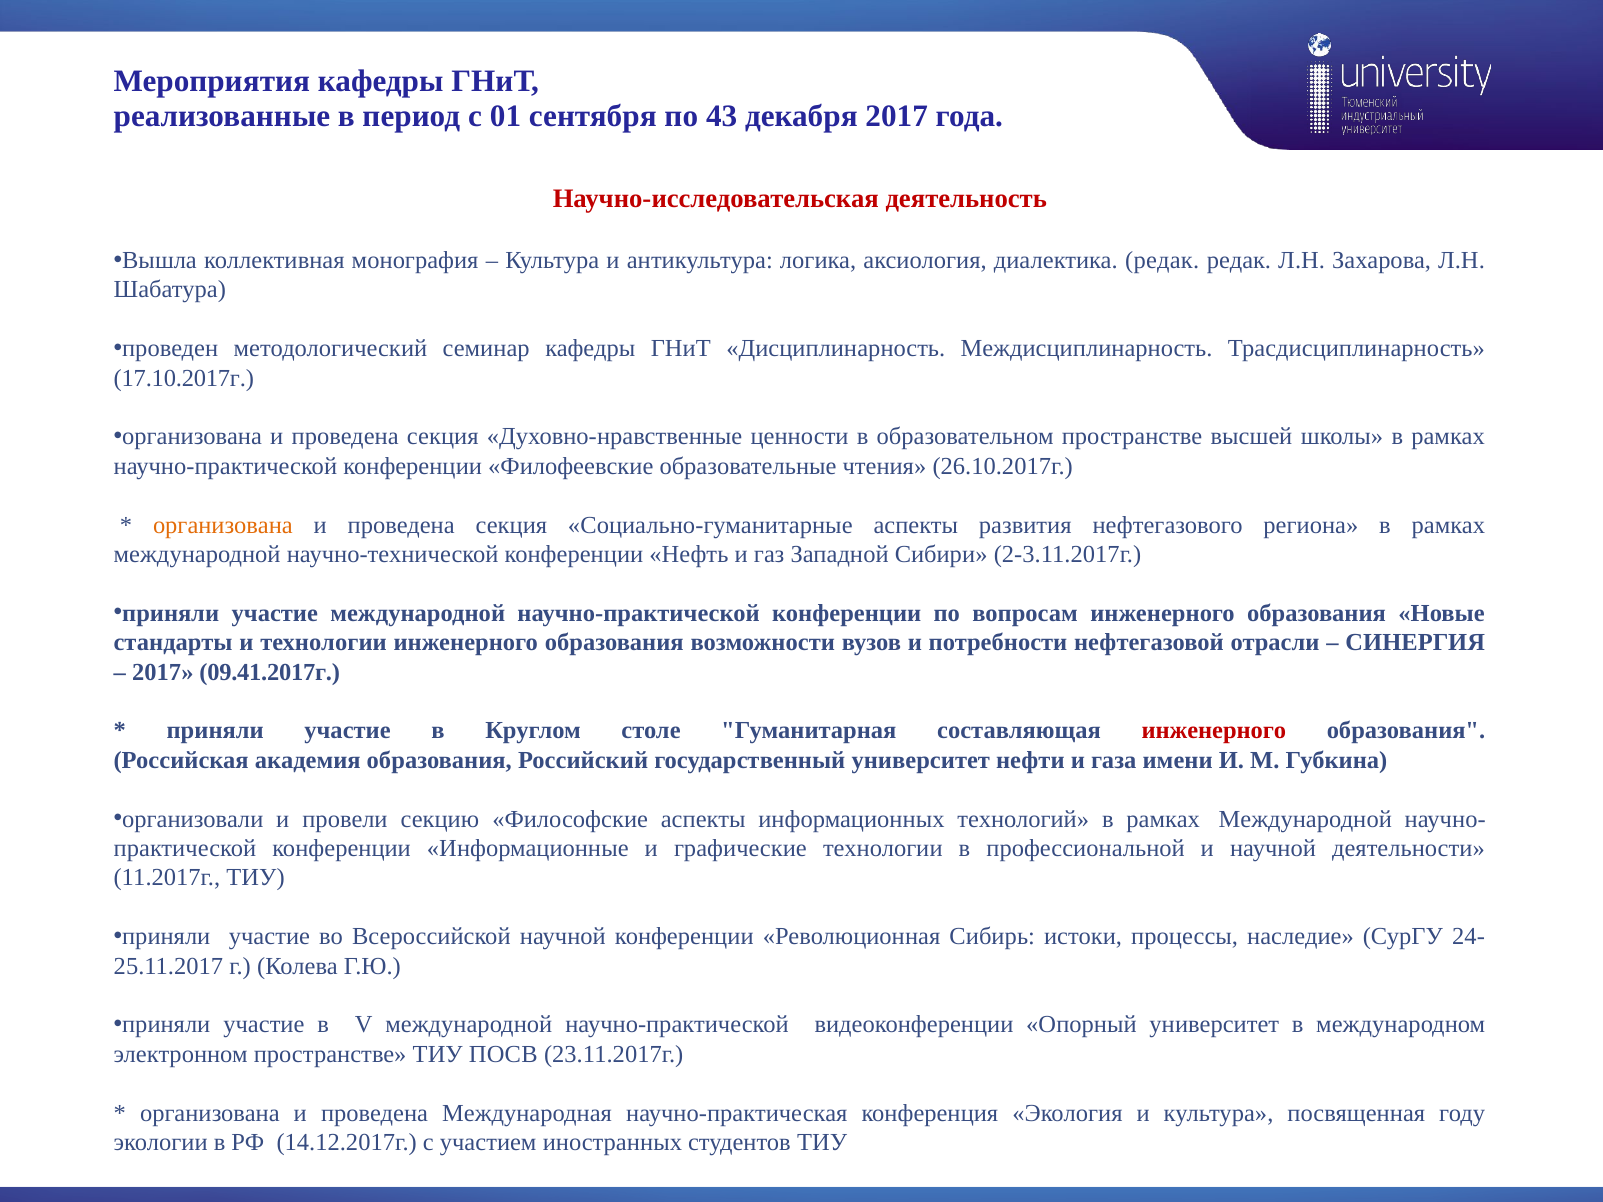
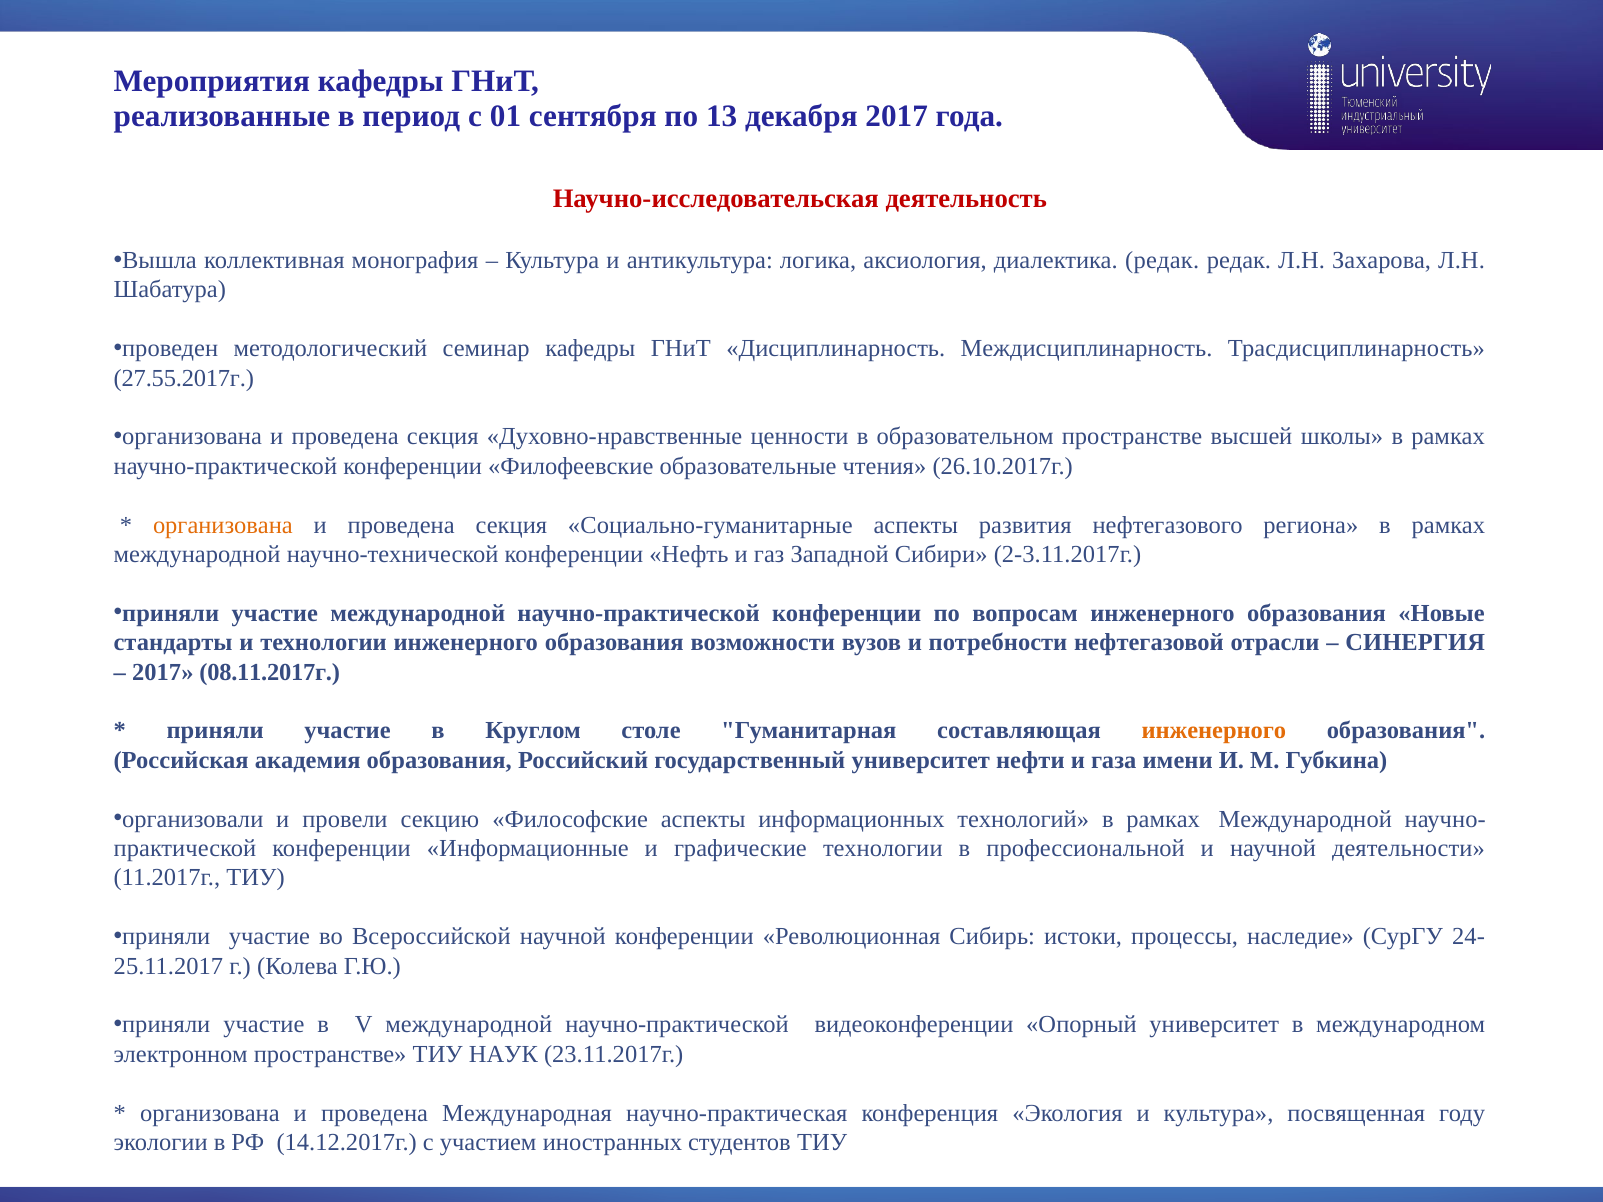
43: 43 -> 13
17.10.2017г: 17.10.2017г -> 27.55.2017г
09.41.2017г: 09.41.2017г -> 08.11.2017г
инженерного at (1214, 731) colour: red -> orange
ПОСВ: ПОСВ -> НАУК
